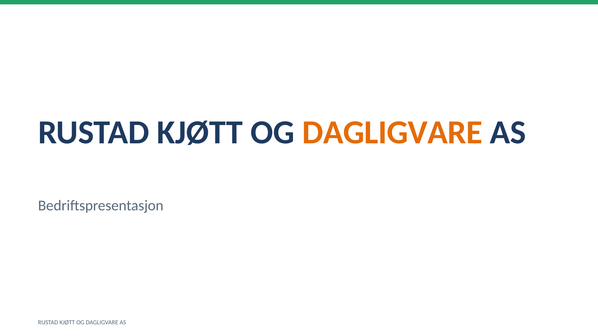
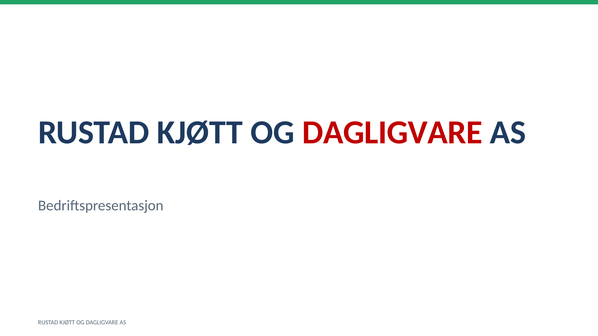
DAGLIGVARE at (392, 133) colour: orange -> red
